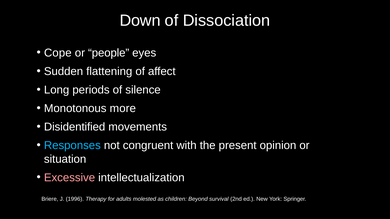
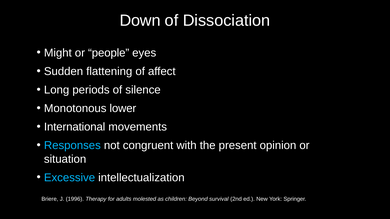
Cope: Cope -> Might
more: more -> lower
Disidentified: Disidentified -> International
Excessive colour: pink -> light blue
